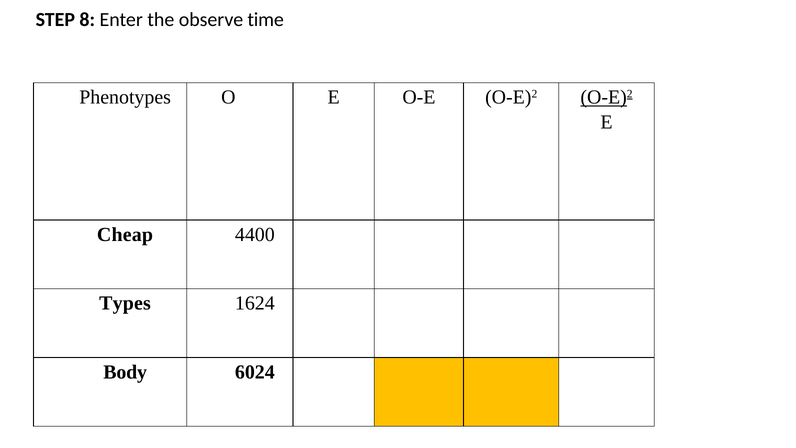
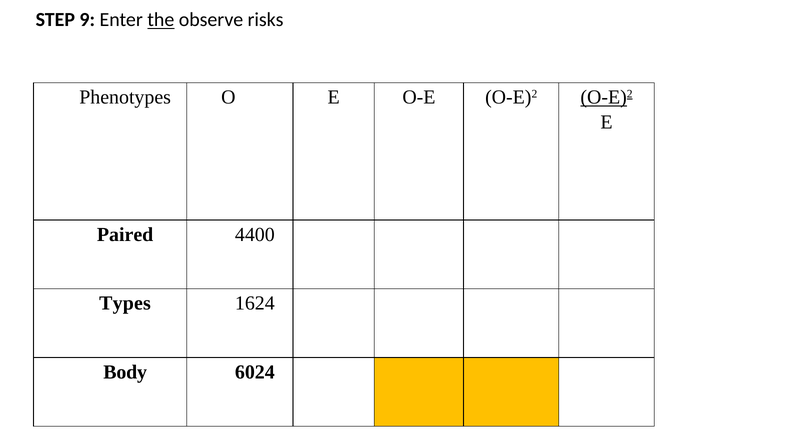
8: 8 -> 9
the underline: none -> present
time: time -> risks
Cheap: Cheap -> Paired
